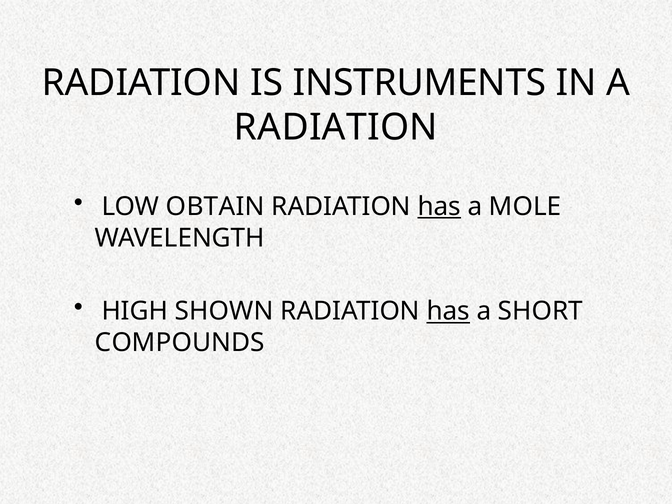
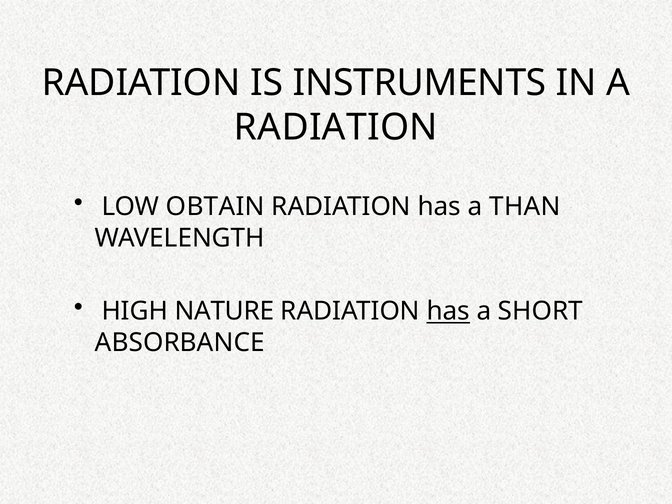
has at (439, 207) underline: present -> none
MOLE: MOLE -> THAN
SHOWN: SHOWN -> NATURE
COMPOUNDS: COMPOUNDS -> ABSORBANCE
